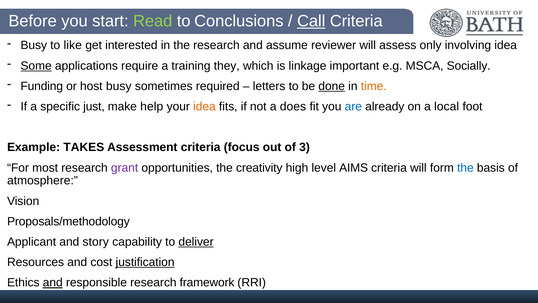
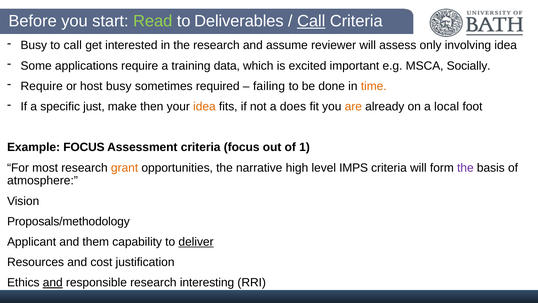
Conclusions: Conclusions -> Deliverables
to like: like -> call
Some underline: present -> none
they: they -> data
linkage: linkage -> excited
Funding at (42, 86): Funding -> Require
letters: letters -> failing
done underline: present -> none
help: help -> then
are colour: blue -> orange
Example TAKES: TAKES -> FOCUS
3: 3 -> 1
grant colour: purple -> orange
creativity: creativity -> narrative
AIMS: AIMS -> IMPS
the at (465, 168) colour: blue -> purple
story: story -> them
justification underline: present -> none
framework: framework -> interesting
